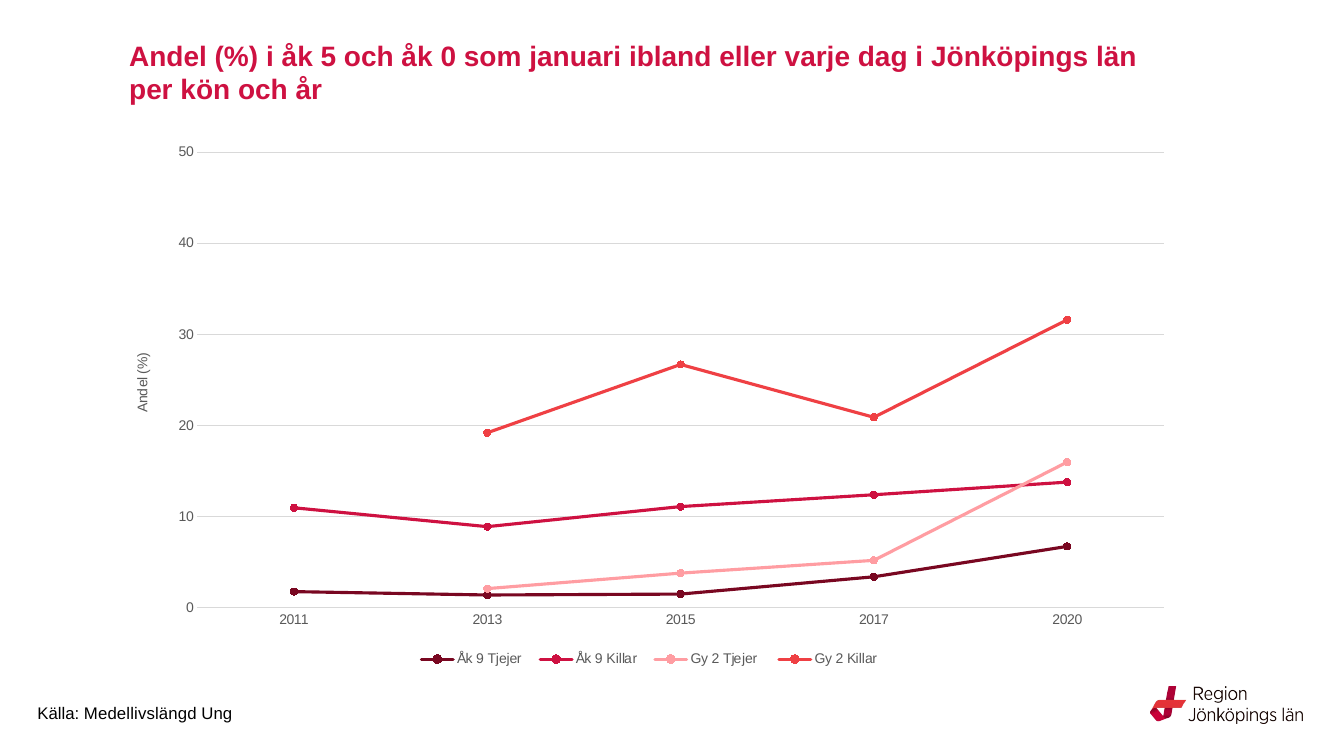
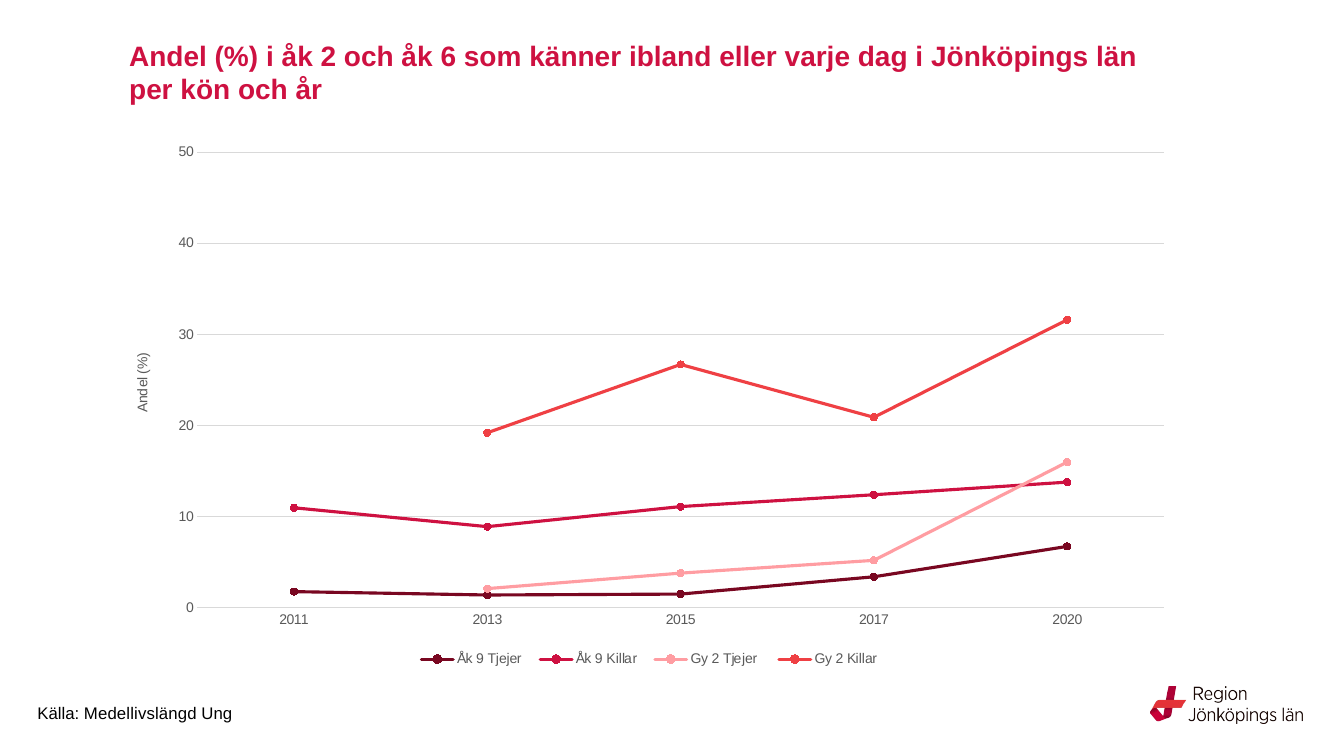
åk 5: 5 -> 2
åk 0: 0 -> 6
januari: januari -> känner
